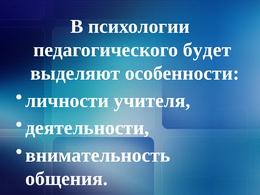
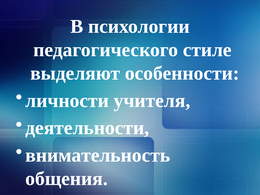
будет: будет -> стиле
